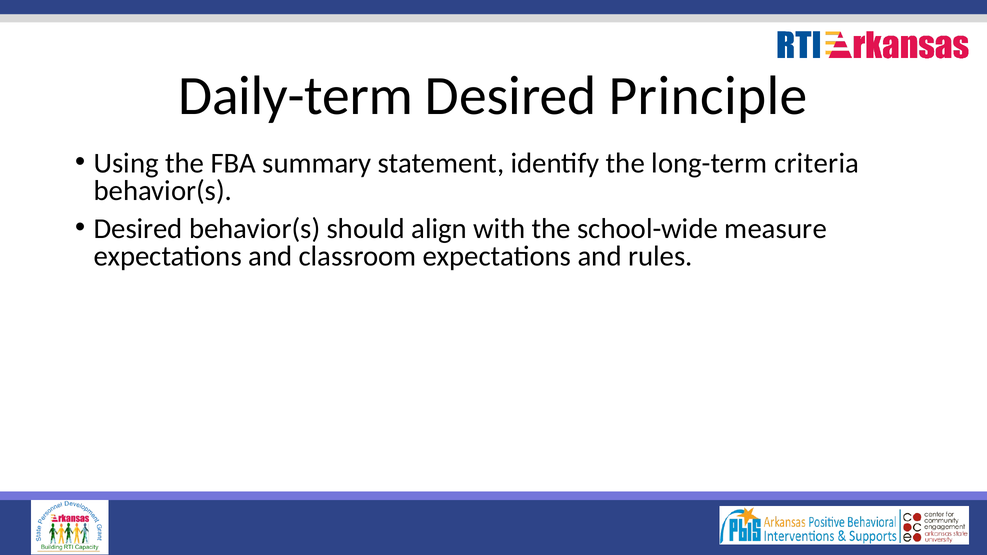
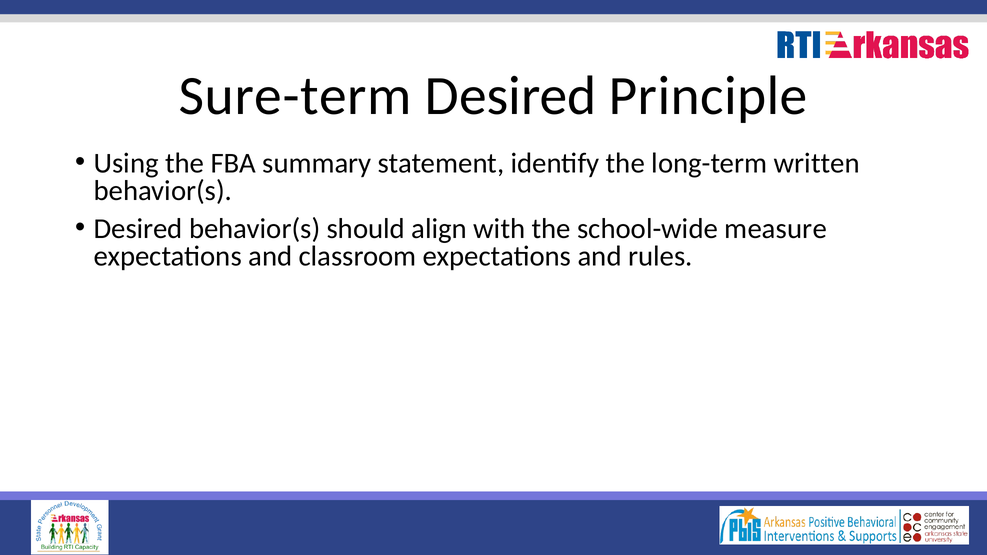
Daily-term: Daily-term -> Sure-term
criteria: criteria -> written
